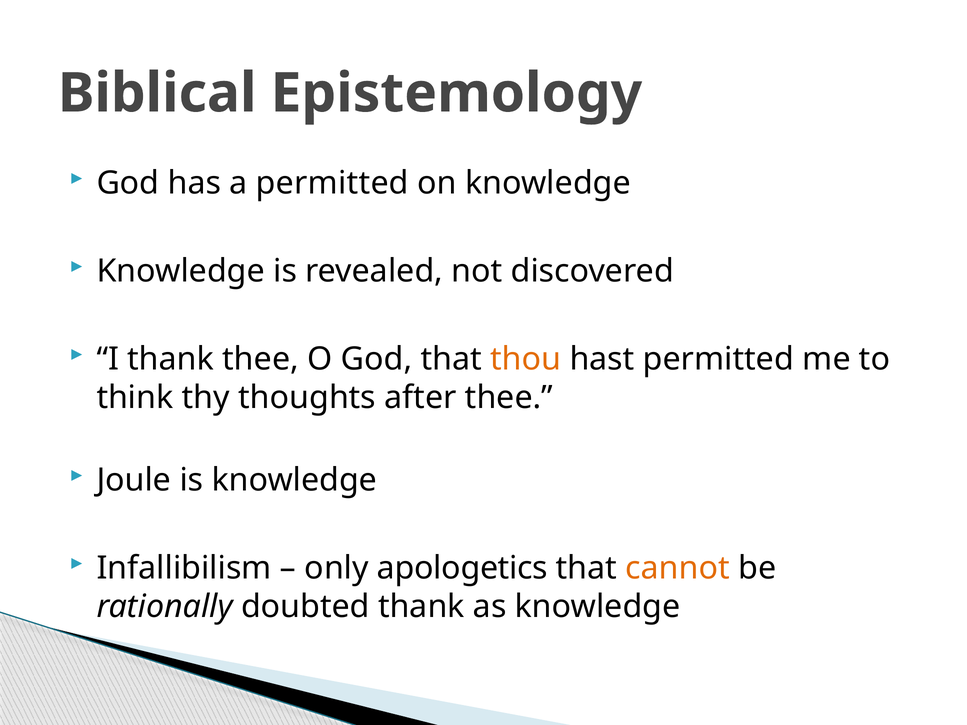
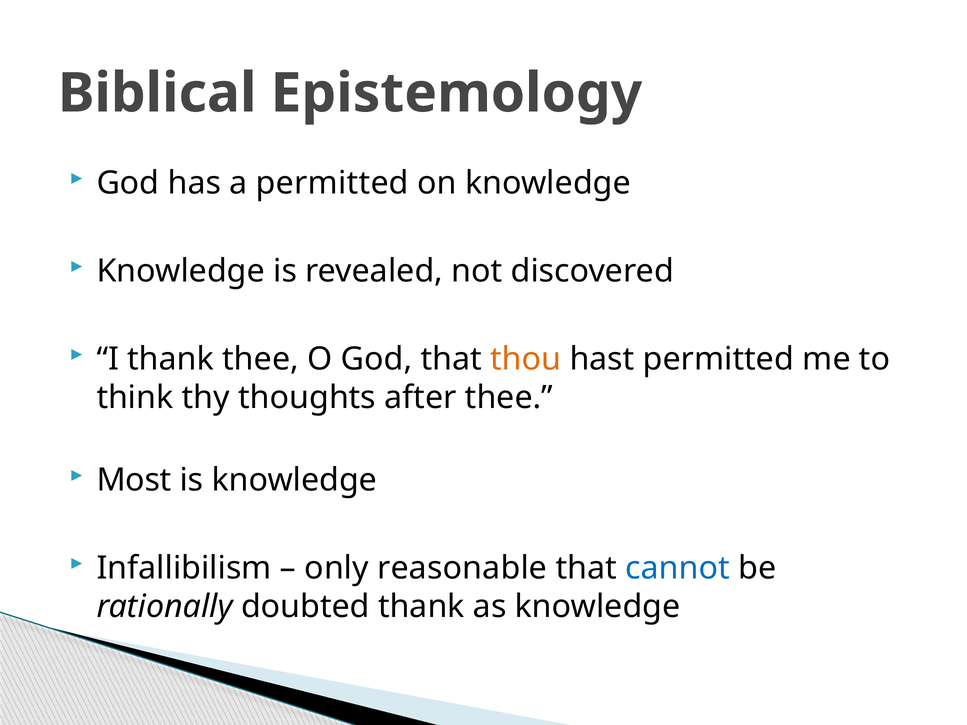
Joule: Joule -> Most
apologetics: apologetics -> reasonable
cannot colour: orange -> blue
